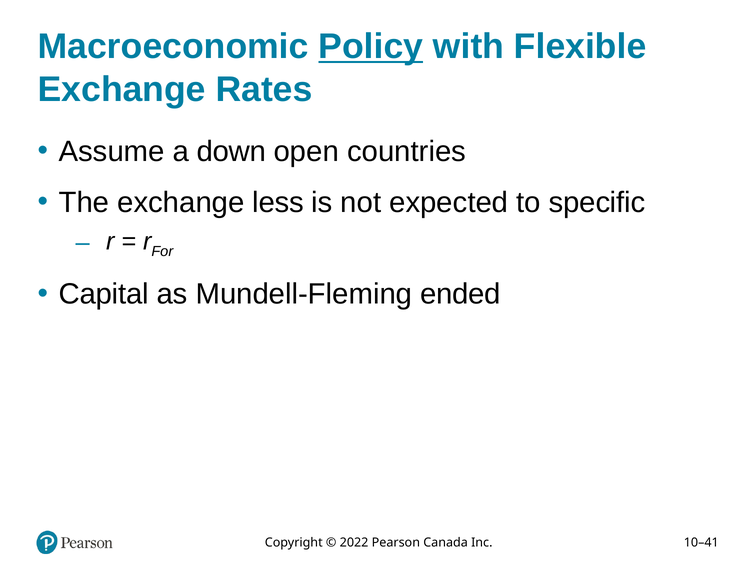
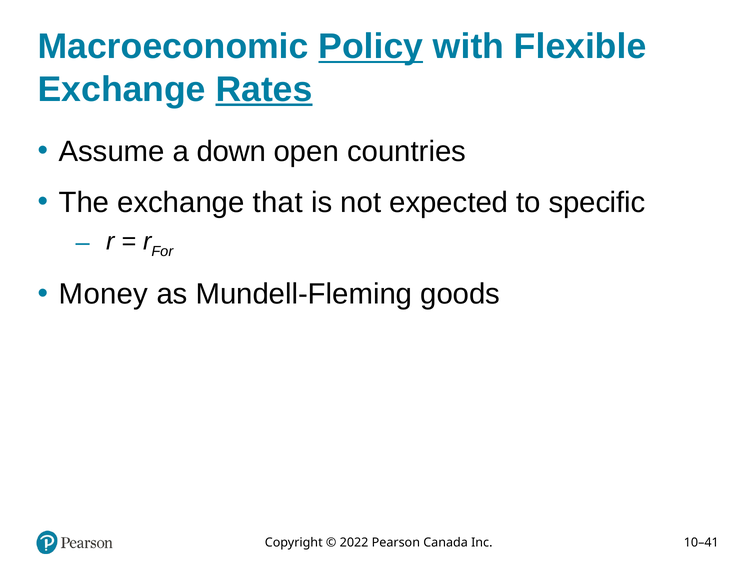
Rates underline: none -> present
less: less -> that
Capital: Capital -> Money
ended: ended -> goods
